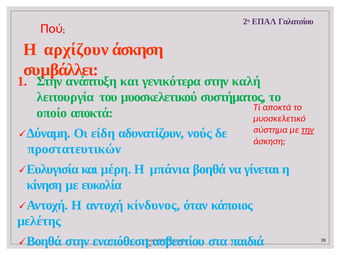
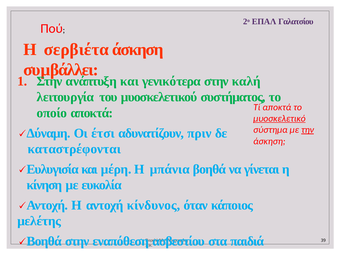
αρχίζουν: αρχίζουν -> σερβιέτα
μυοσκελετικό underline: none -> present
είδη: είδη -> έτσι
νούς: νούς -> πριν
προστατευτικών: προστατευτικών -> καταστρέφονται
